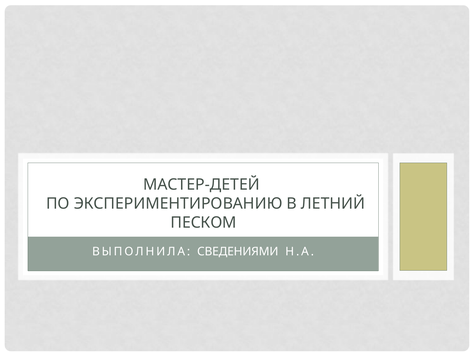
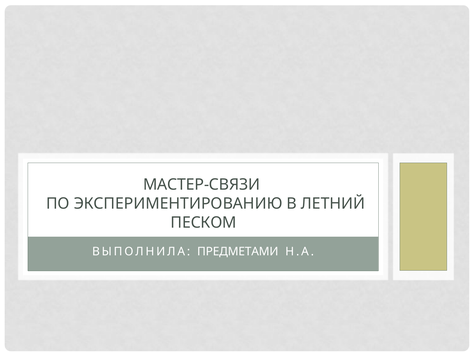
МАСТЕР-ДЕТЕЙ: МАСТЕР-ДЕТЕЙ -> МАСТЕР-СВЯЗИ
СВЕДЕНИЯМИ: СВЕДЕНИЯМИ -> ПРЕДМЕТАМИ
